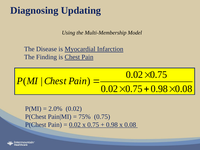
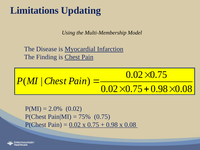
Diagnosing: Diagnosing -> Limitations
